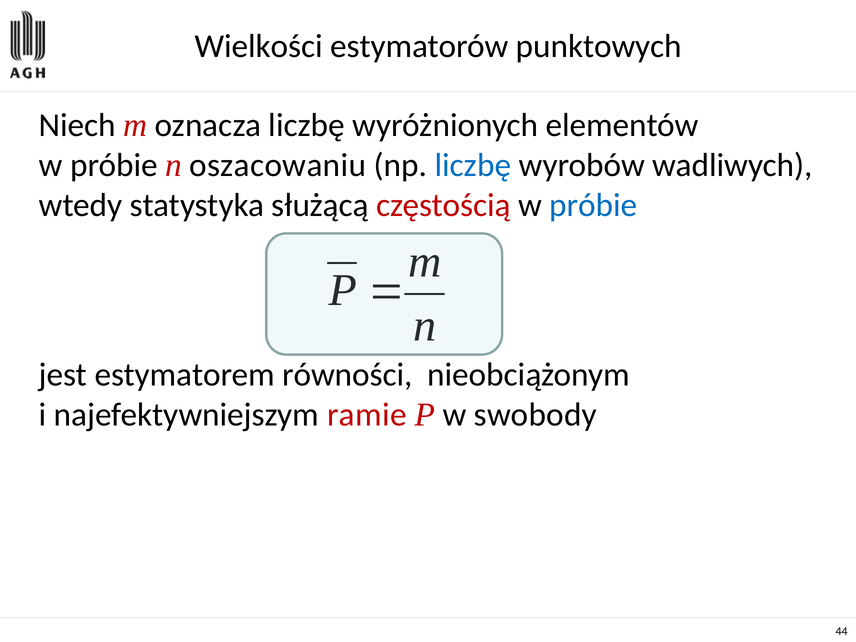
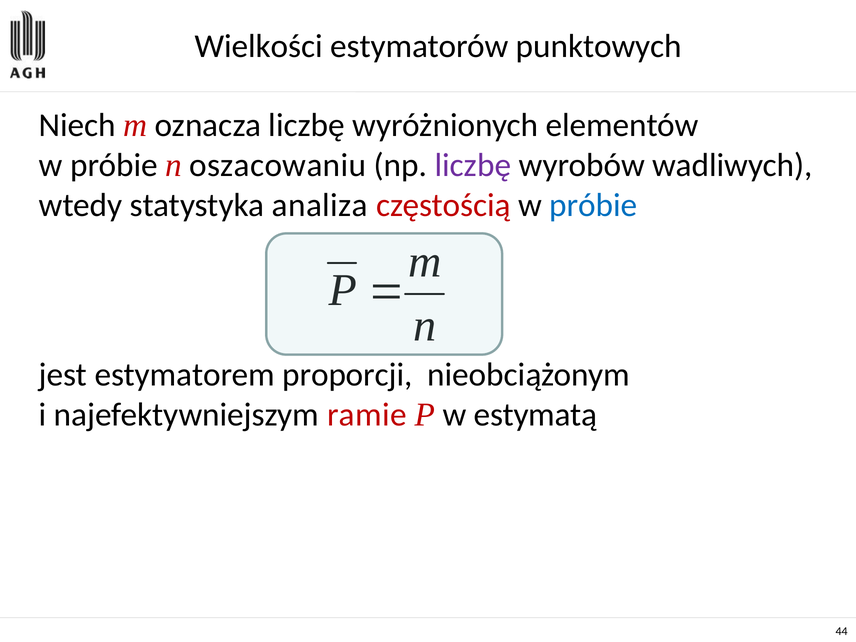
liczbę at (473, 165) colour: blue -> purple
służącą: służącą -> analiza
równości: równości -> proporcji
swobody: swobody -> estymatą
